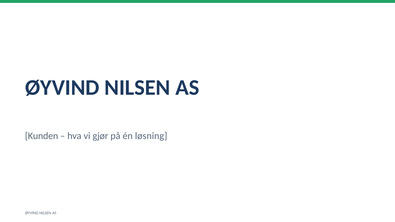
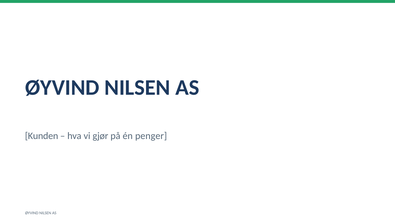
løsning: løsning -> penger
